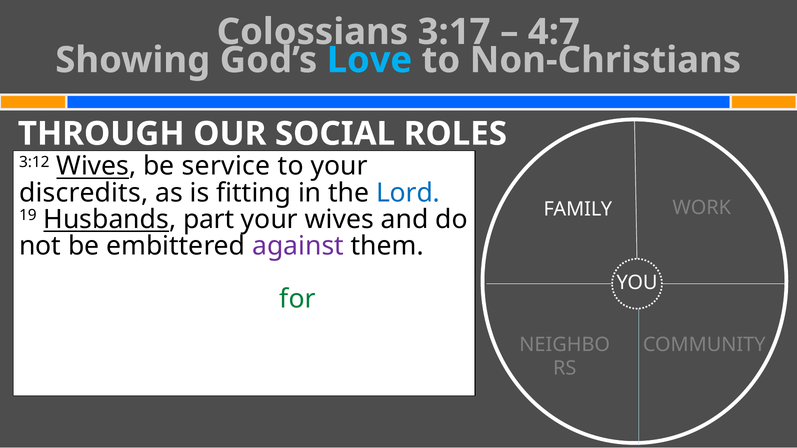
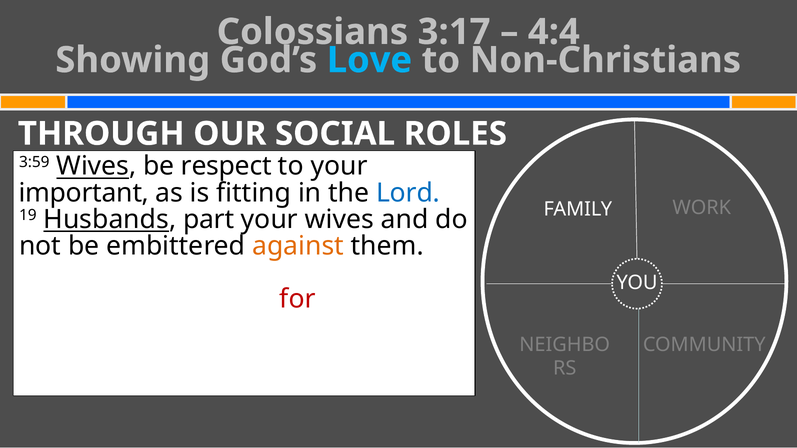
4:7: 4:7 -> 4:4
3:12: 3:12 -> 3:59
service: service -> respect
discredits: discredits -> important
against colour: purple -> orange
for colour: green -> red
